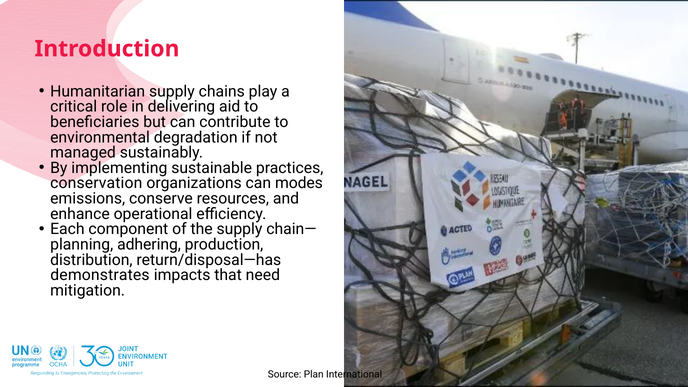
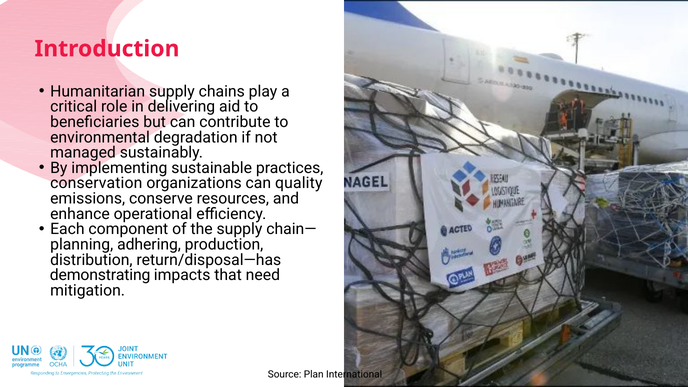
modes: modes -> quality
demonstrates: demonstrates -> demonstrating
